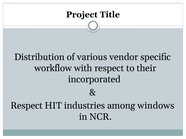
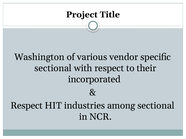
Distribution: Distribution -> Washington
workflow at (53, 68): workflow -> sectional
among windows: windows -> sectional
